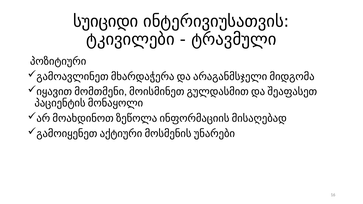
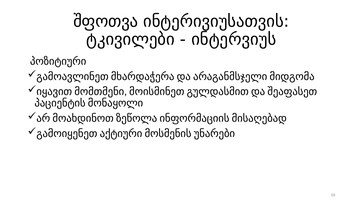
სუიციდი: სუიციდი -> შფოთვა
ტრავმული: ტრავმული -> ინტერვიუს
